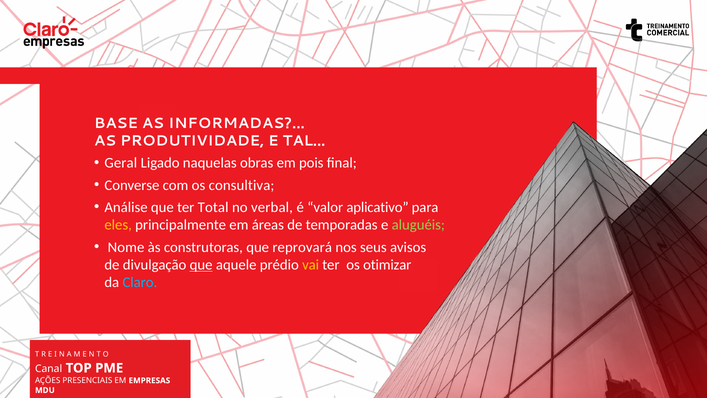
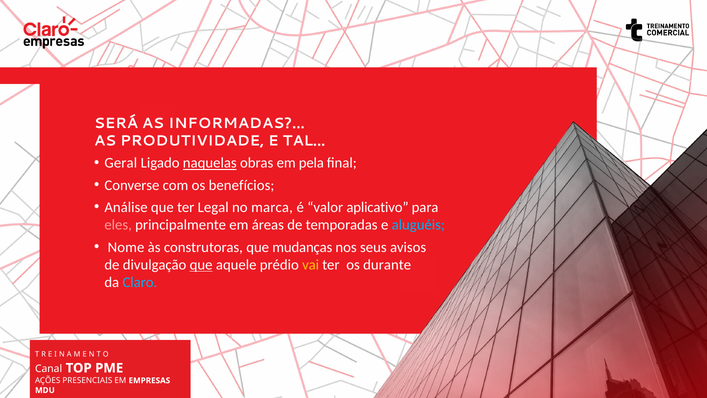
BASE: BASE -> SERÁ
naquelas underline: none -> present
pois: pois -> pela
consultiva: consultiva -> benefícios
Total: Total -> Legal
verbal: verbal -> marca
eles colour: yellow -> pink
aluguéis colour: light green -> light blue
reprovará: reprovará -> mudanças
otimizar: otimizar -> durante
